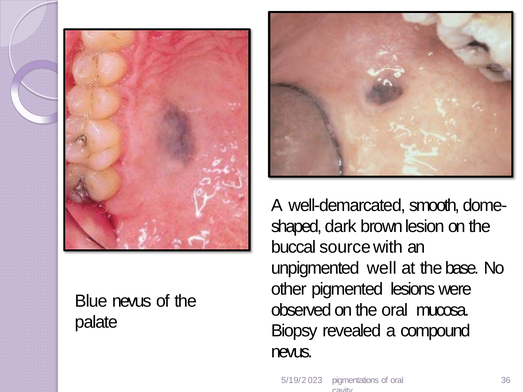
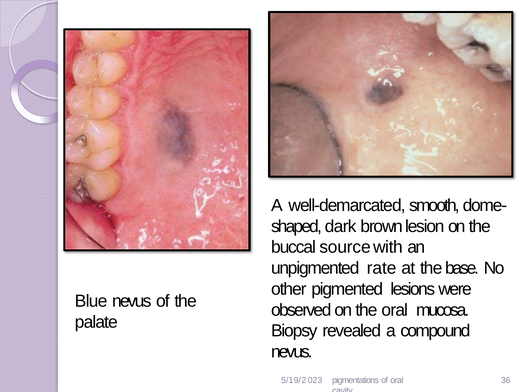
well: well -> rate
